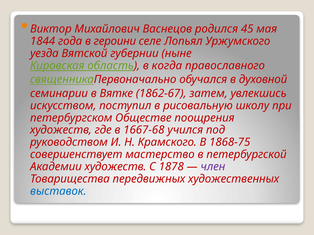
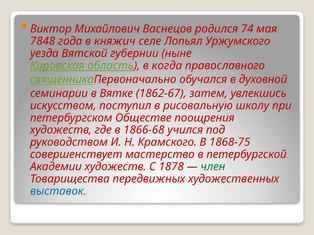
45: 45 -> 74
1844: 1844 -> 7848
героини: героини -> княжич
1667-68: 1667-68 -> 1866-68
член colour: purple -> green
